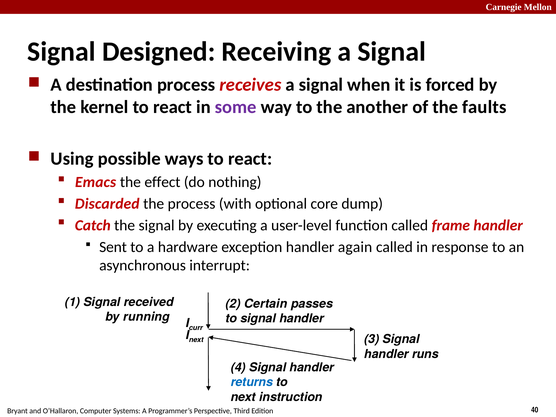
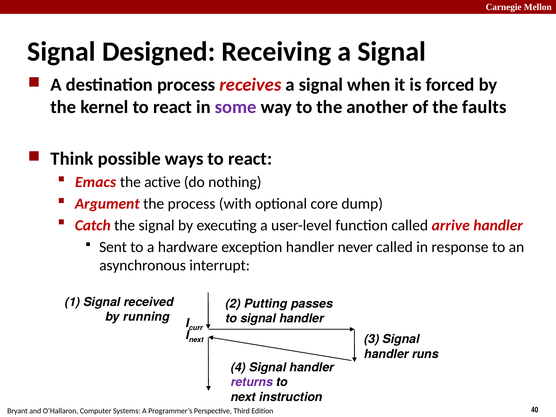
Using: Using -> Think
effect: effect -> active
Discarded: Discarded -> Argument
frame: frame -> arrive
again: again -> never
Certain: Certain -> Putting
returns colour: blue -> purple
